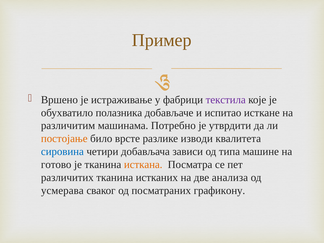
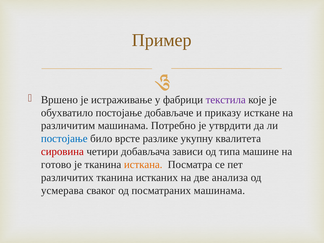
обухватило полазника: полазника -> постојање
испитао: испитао -> приказу
постојање at (64, 139) colour: orange -> blue
изводи: изводи -> укупну
сировина colour: blue -> red
посматраних графикону: графикону -> машинама
